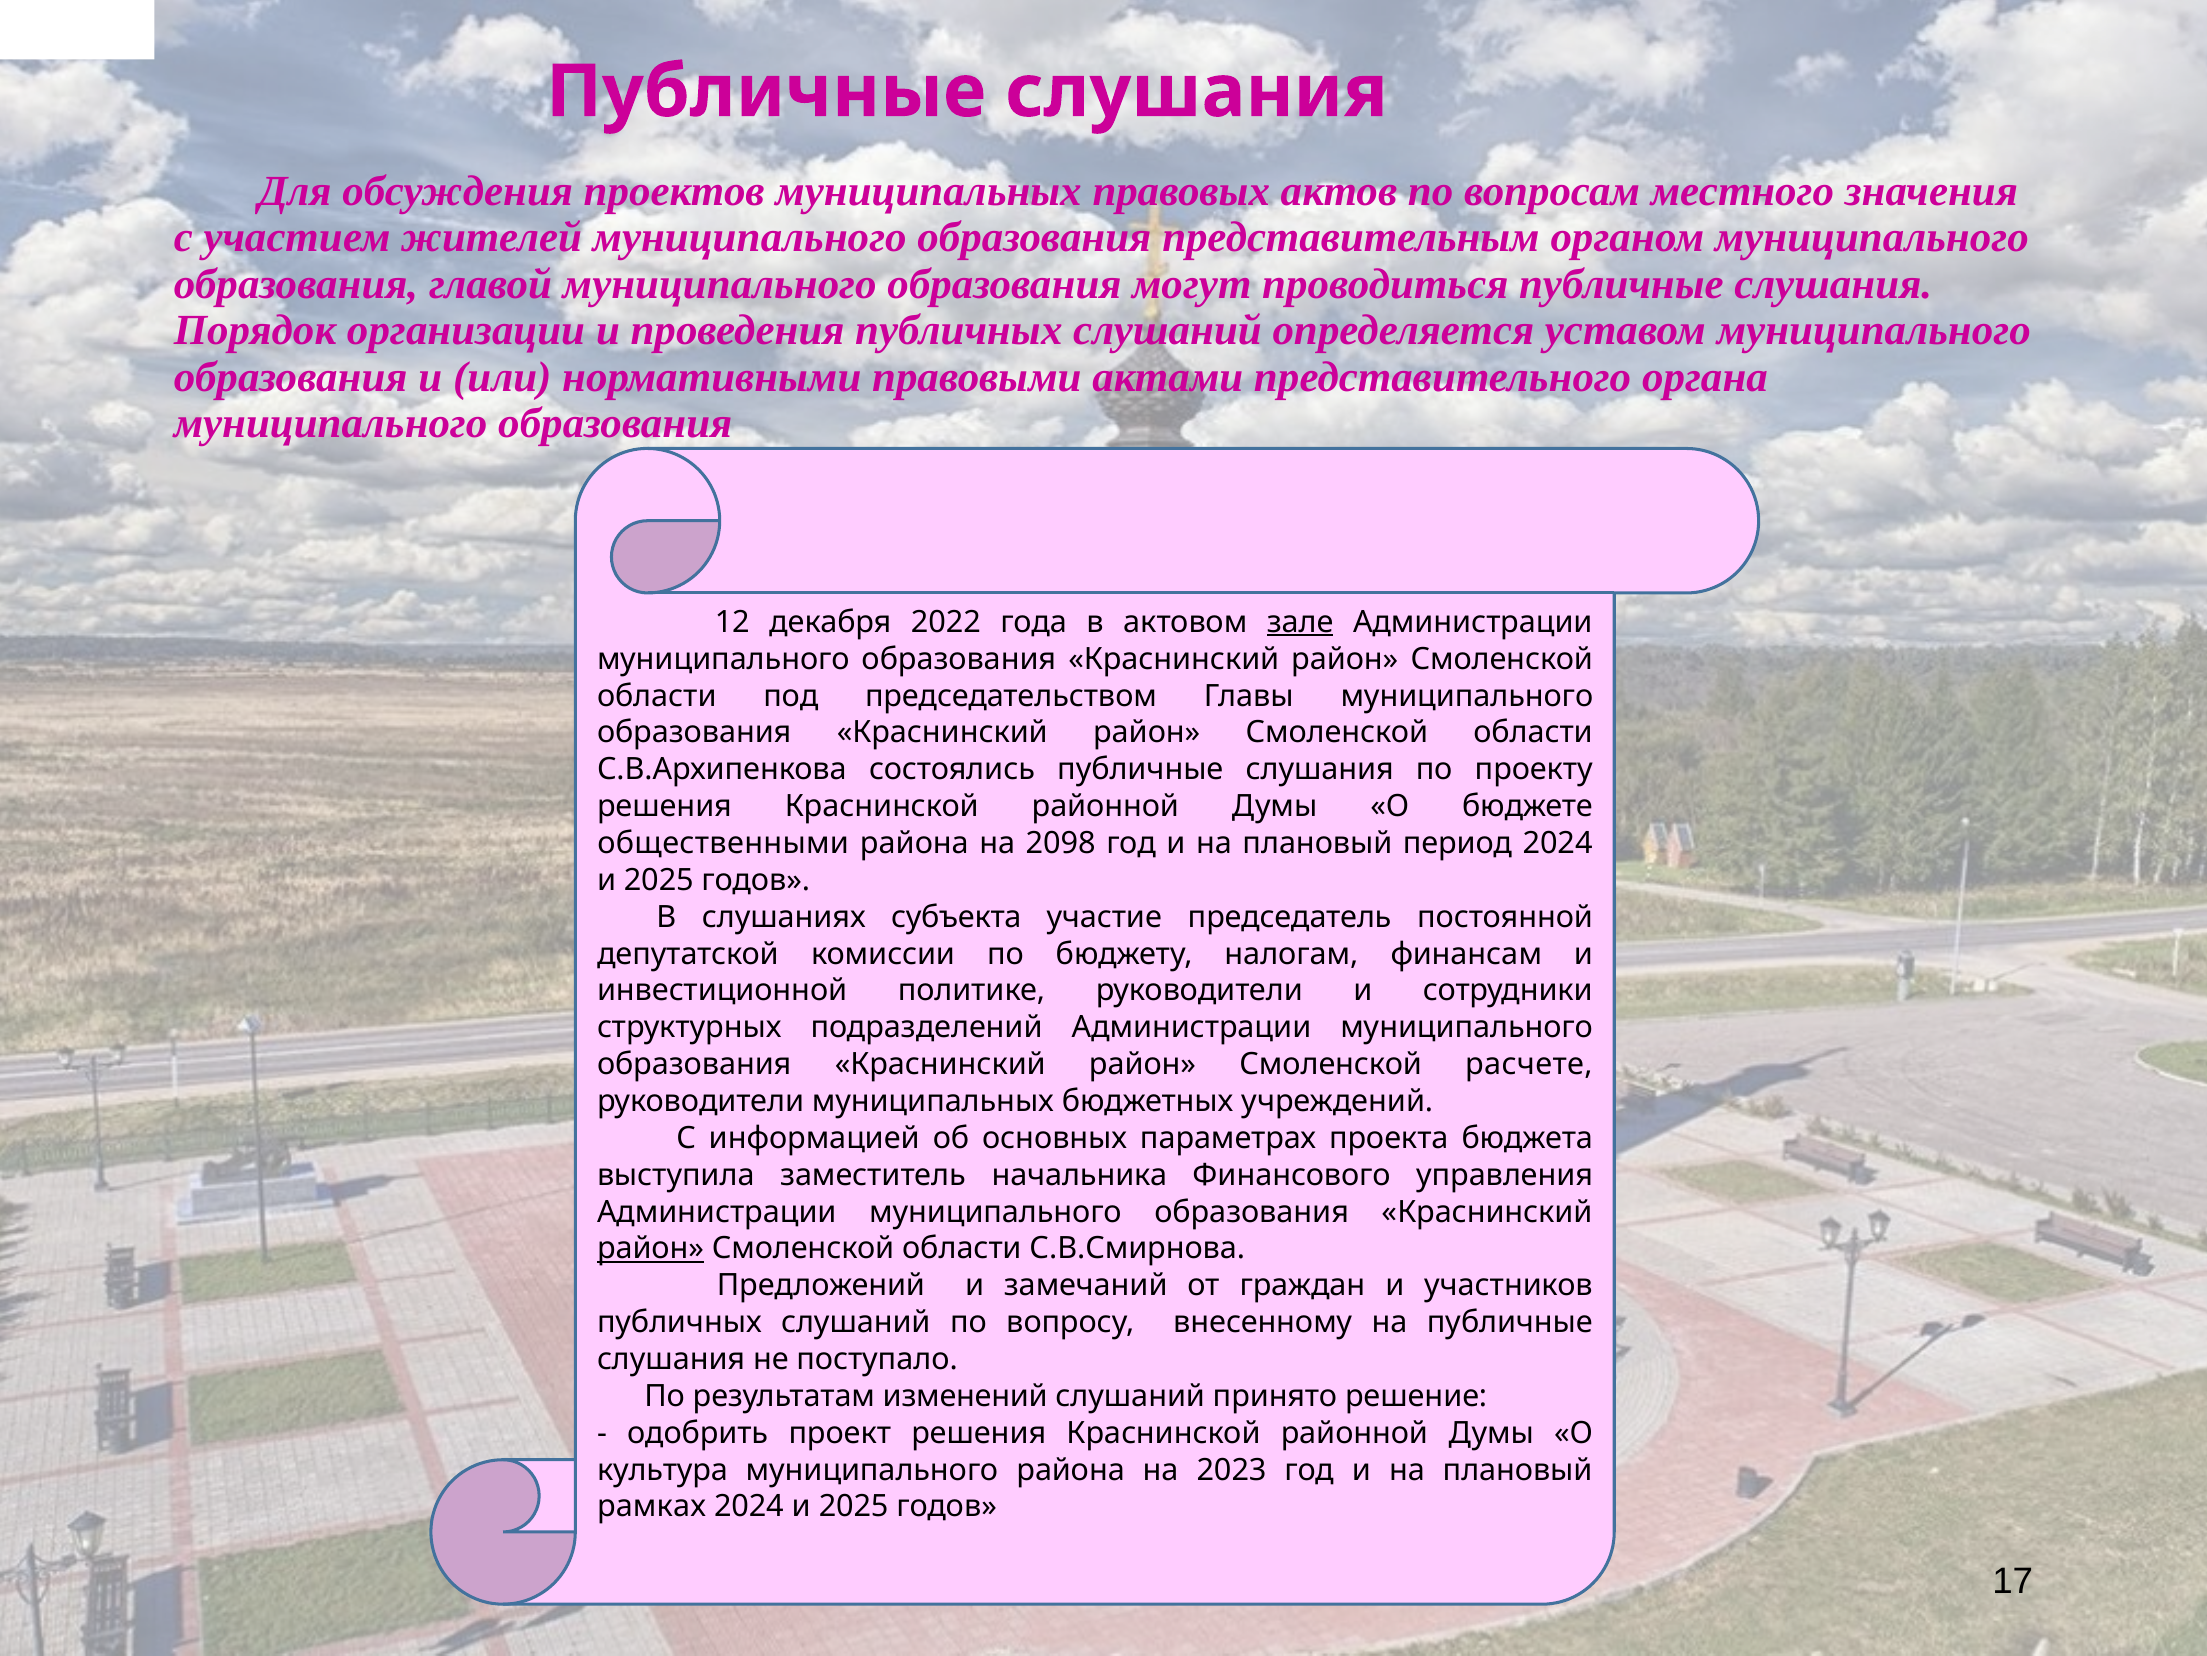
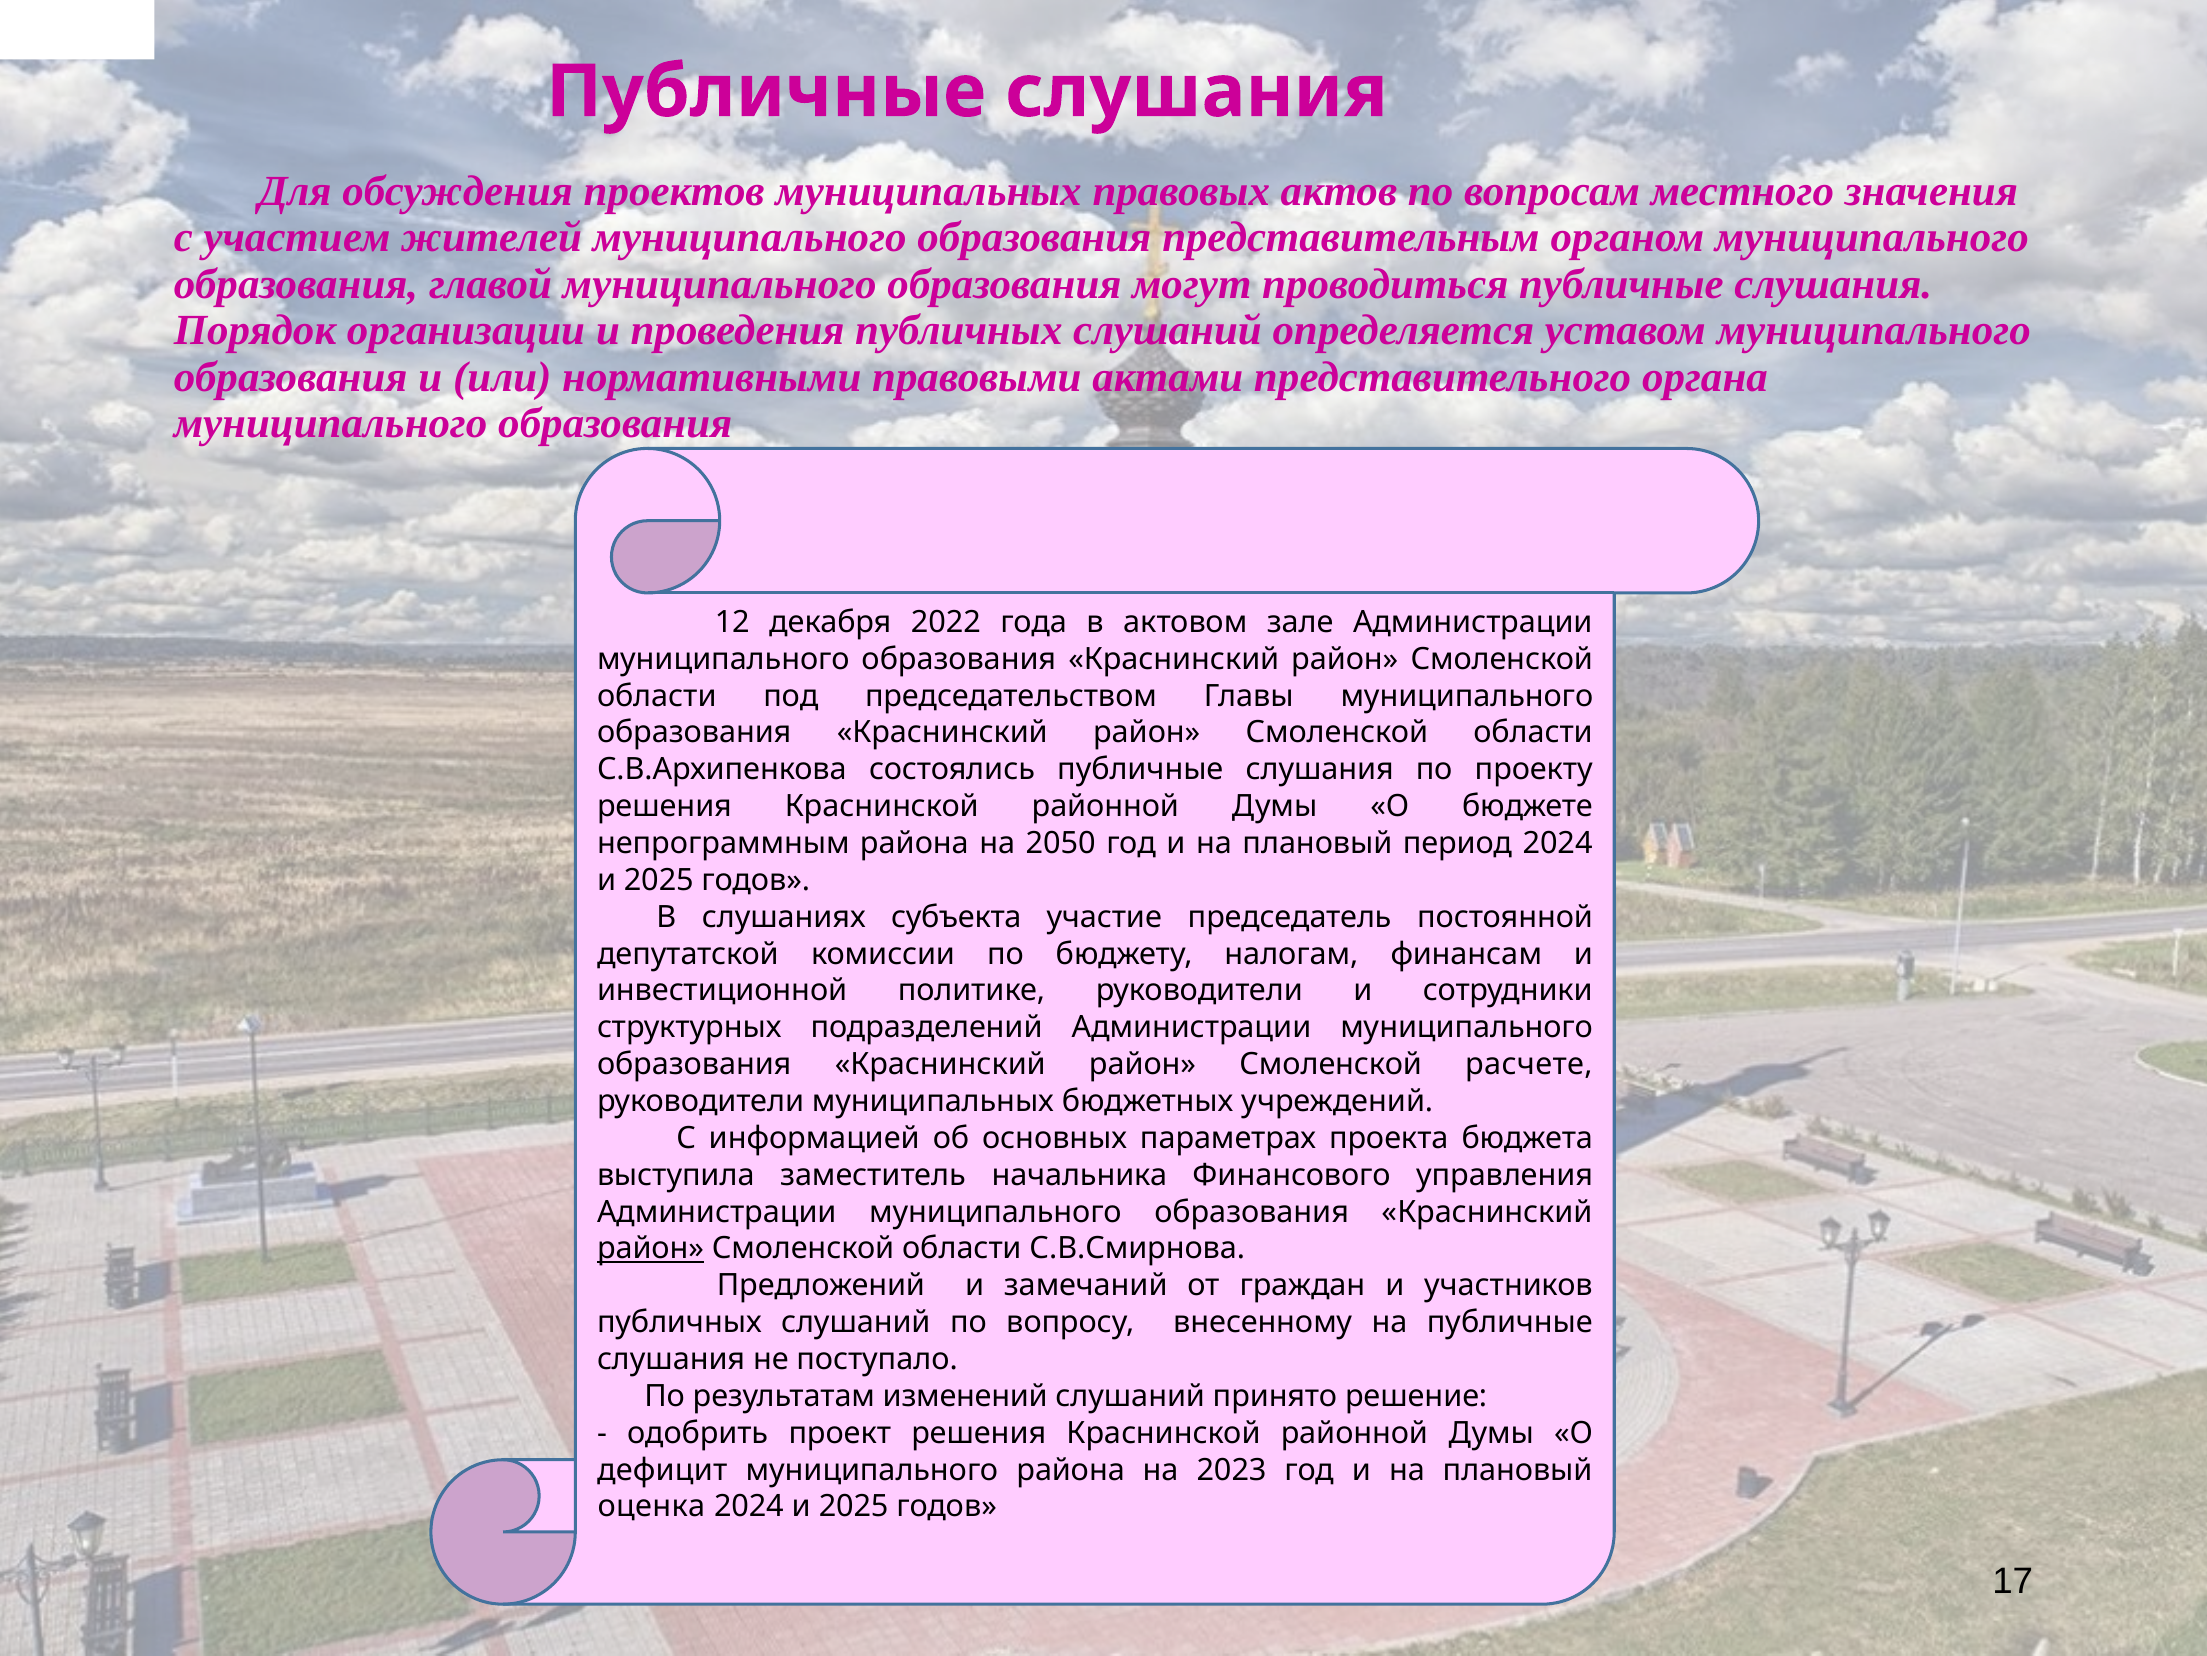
зале underline: present -> none
общественными: общественными -> непрограммным
2098: 2098 -> 2050
культура: культура -> дефицит
рамках: рамках -> оценка
